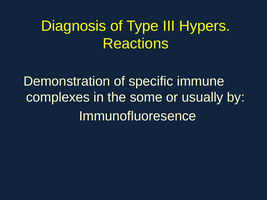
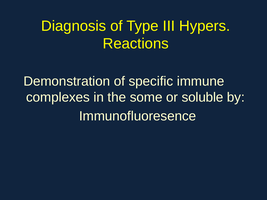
usually: usually -> soluble
